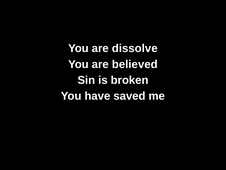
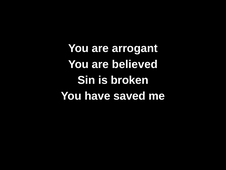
dissolve: dissolve -> arrogant
